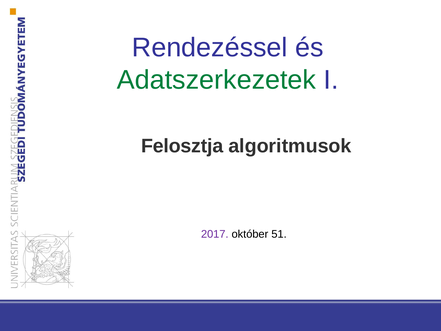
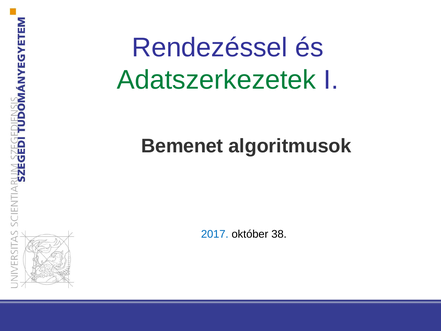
Felosztja: Felosztja -> Bemenet
2017 colour: purple -> blue
51: 51 -> 38
